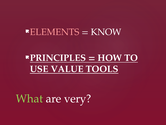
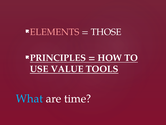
KNOW: KNOW -> THOSE
What colour: light green -> light blue
very: very -> time
